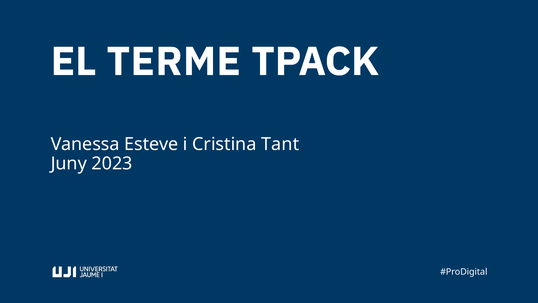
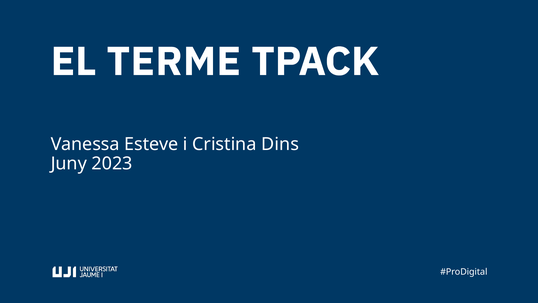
Tant: Tant -> Dins
